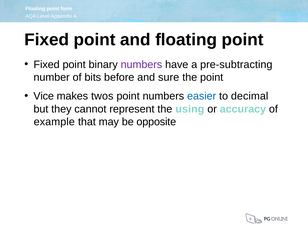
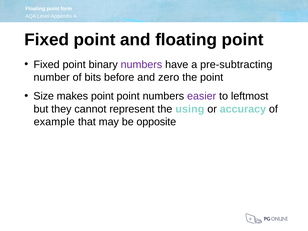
sure: sure -> zero
Vice: Vice -> Size
makes twos: twos -> point
easier colour: blue -> purple
decimal: decimal -> leftmost
